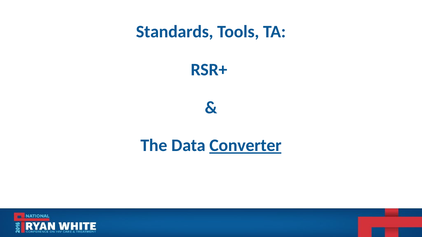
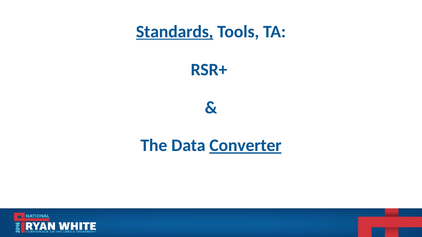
Standards underline: none -> present
